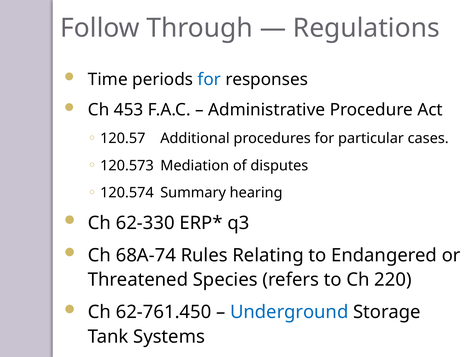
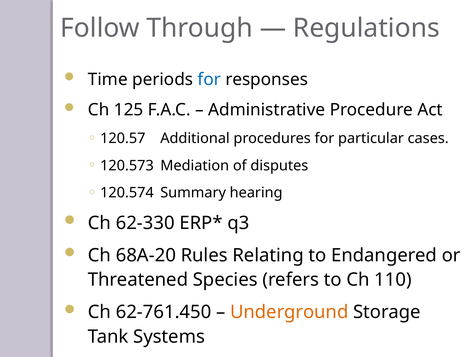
453: 453 -> 125
68A-74: 68A-74 -> 68A-20
220: 220 -> 110
Underground colour: blue -> orange
